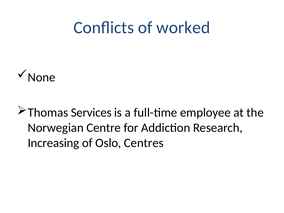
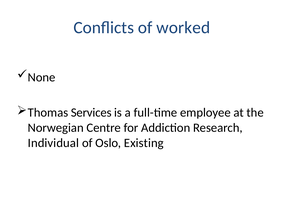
Increasing: Increasing -> Individual
Centres: Centres -> Existing
